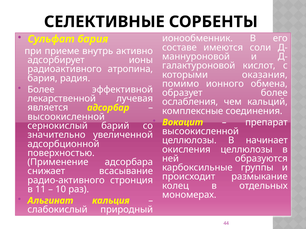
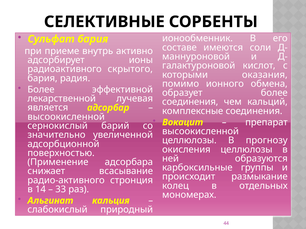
атропина: атропина -> скрытого
ослабления at (190, 102): ослабления -> соединения
начинает: начинает -> прогнозу
11: 11 -> 14
10: 10 -> 33
